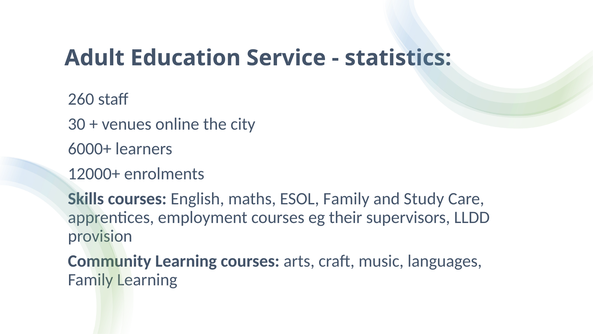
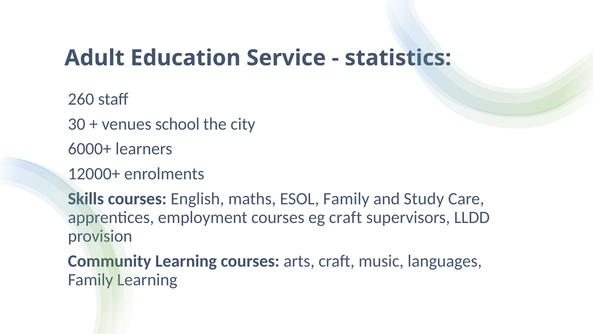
online: online -> school
eg their: their -> craft
